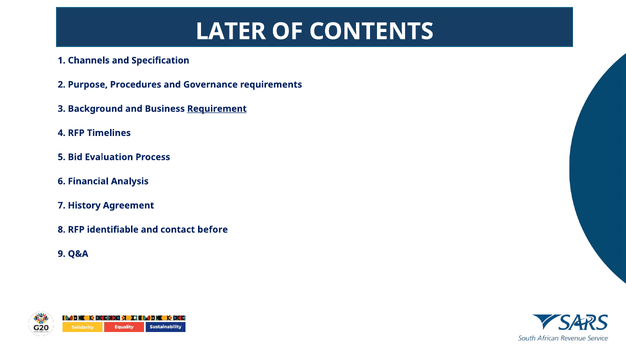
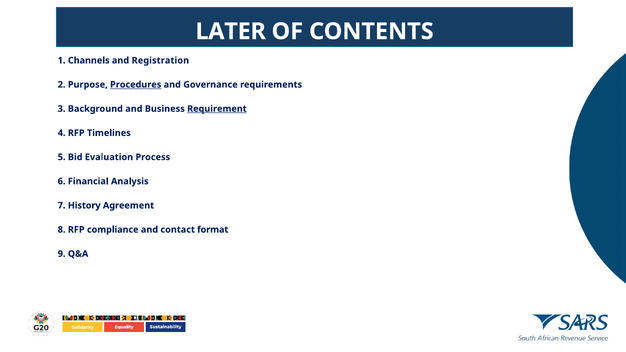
Specification: Specification -> Registration
Procedures underline: none -> present
identifiable: identifiable -> compliance
before: before -> format
